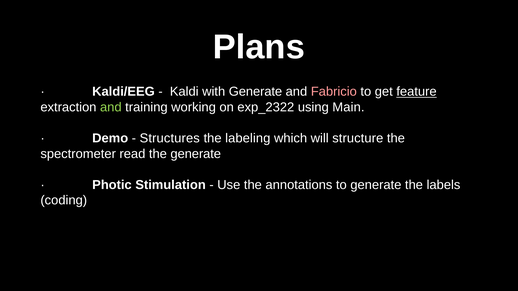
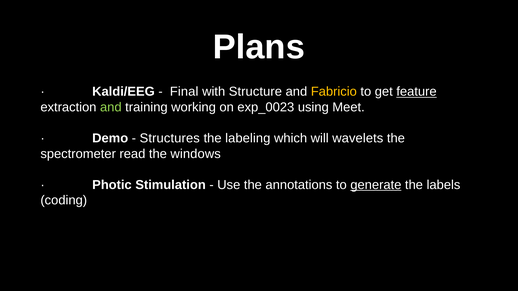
Kaldi: Kaldi -> Final
with Generate: Generate -> Structure
Fabricio colour: pink -> yellow
exp_2322: exp_2322 -> exp_0023
Main: Main -> Meet
structure: structure -> wavelets
the generate: generate -> windows
generate at (376, 185) underline: none -> present
